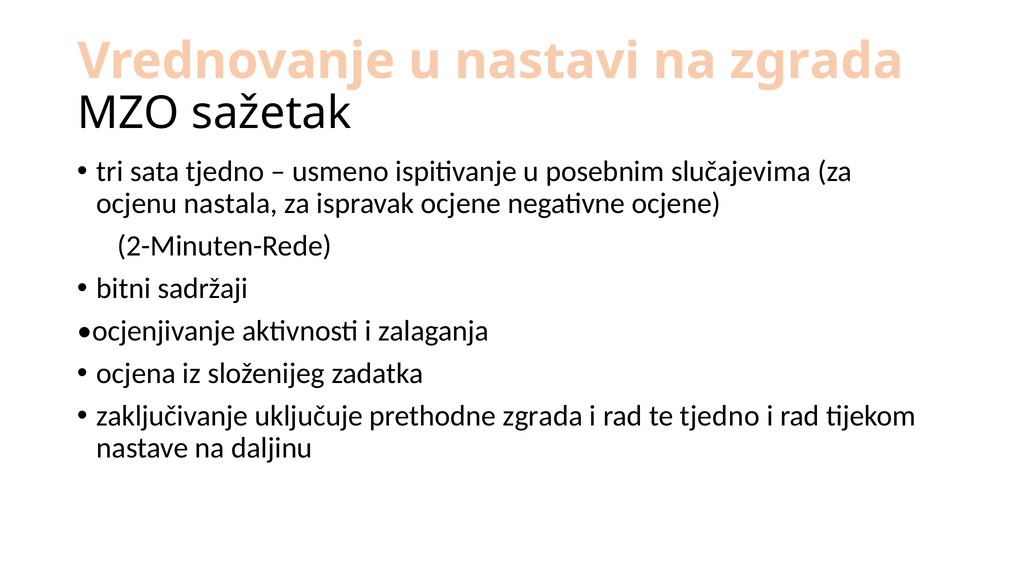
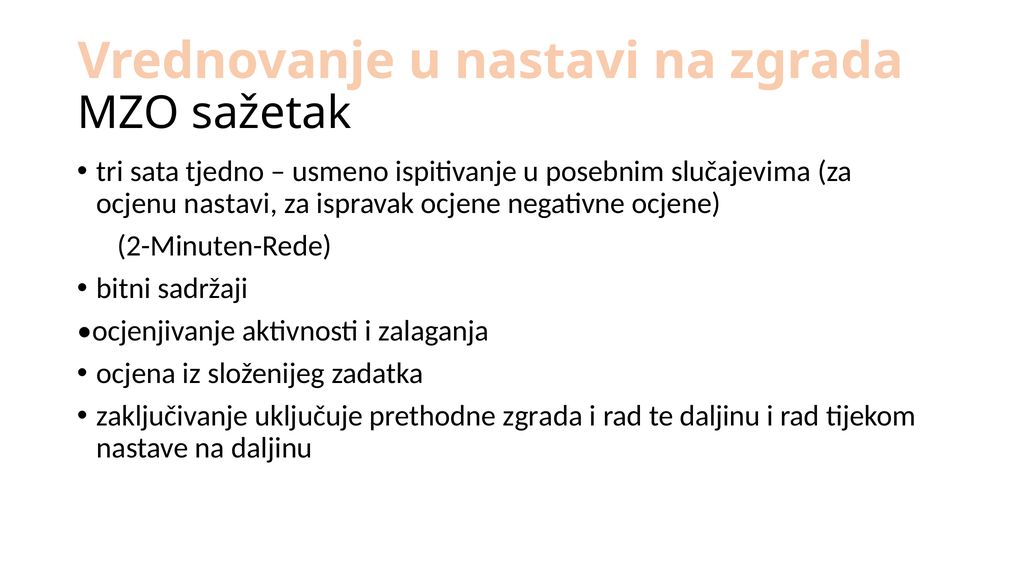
ocjenu nastala: nastala -> nastavi
te tjedno: tjedno -> daljinu
